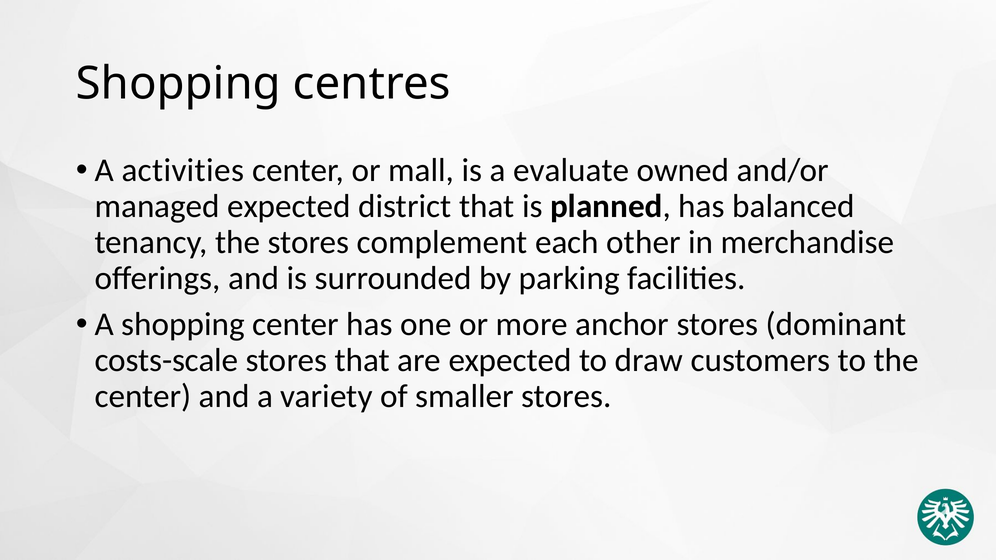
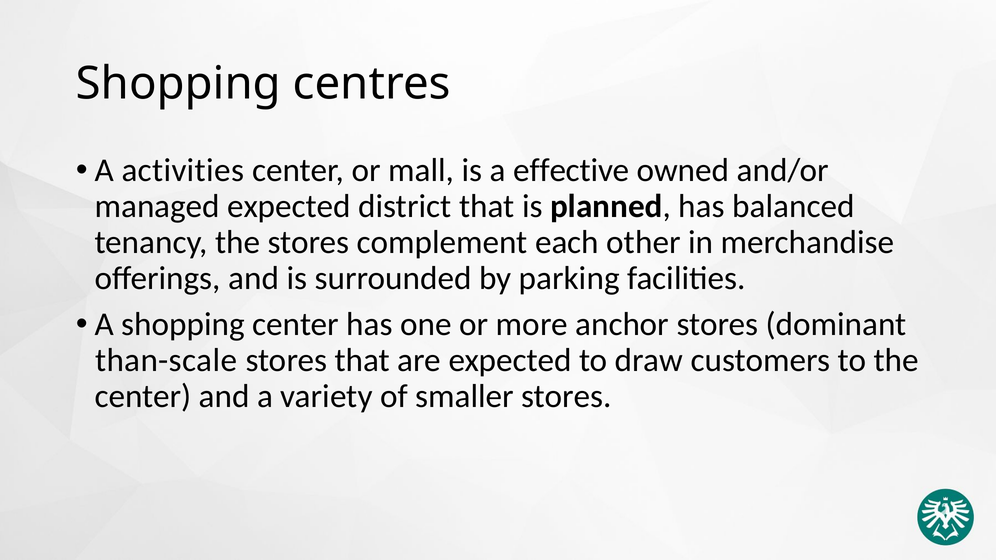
evaluate: evaluate -> effective
costs-scale: costs-scale -> than-scale
